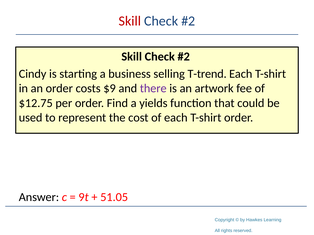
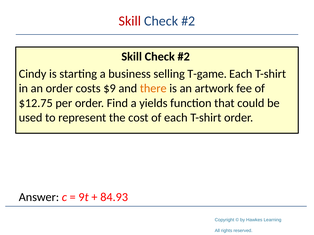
T-trend: T-trend -> T-game
there colour: purple -> orange
51.05: 51.05 -> 84.93
